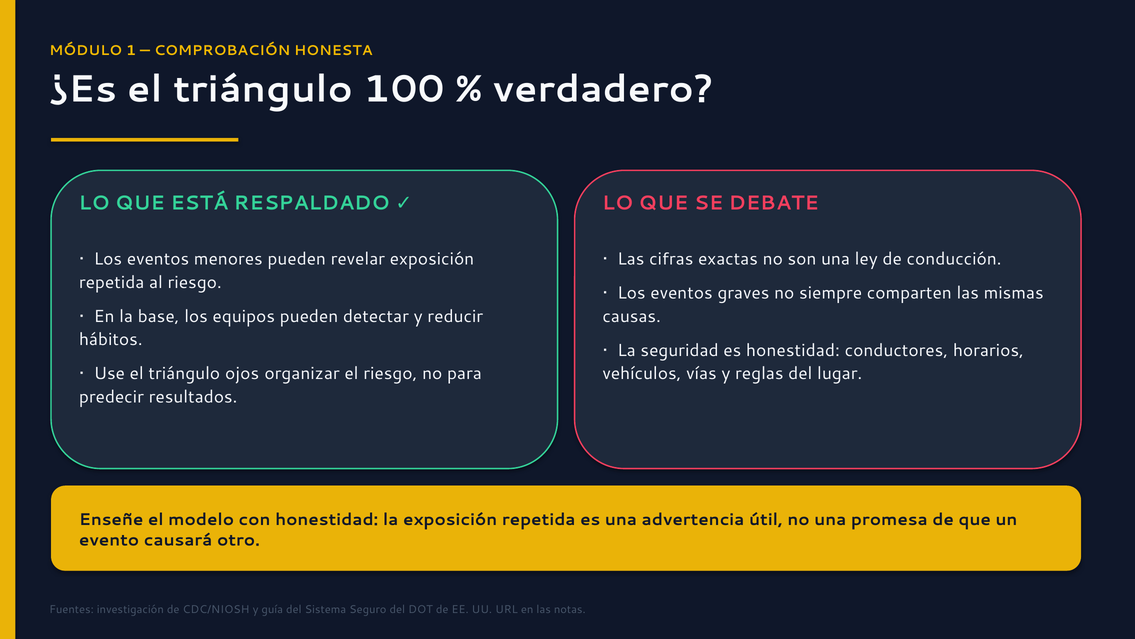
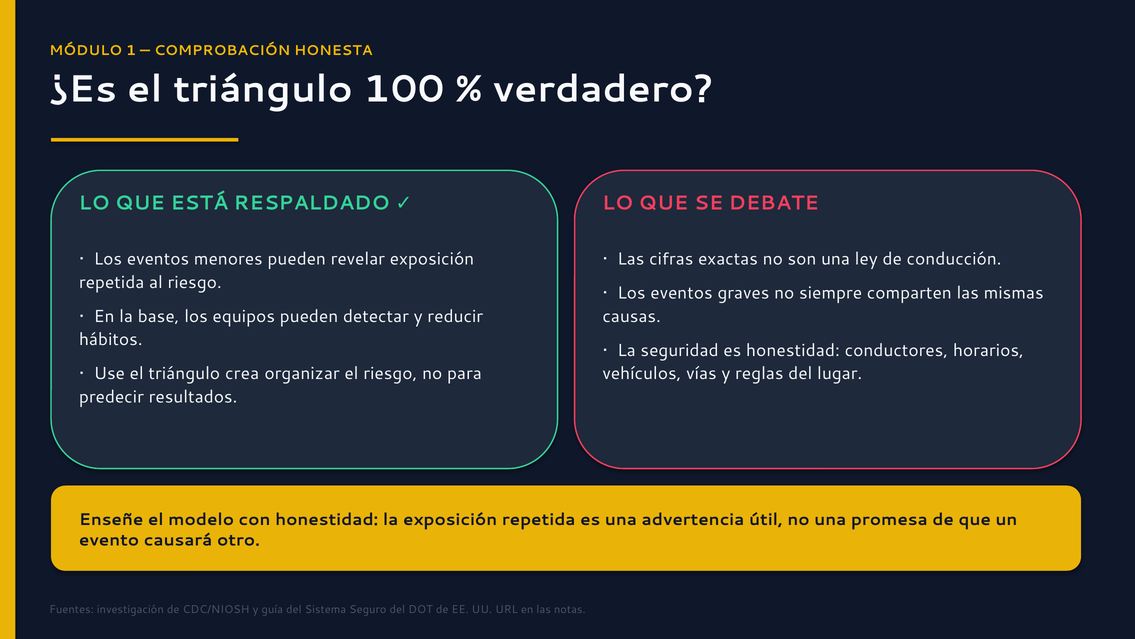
ojos: ojos -> crea
